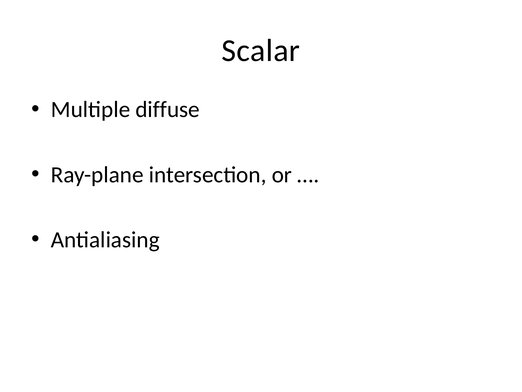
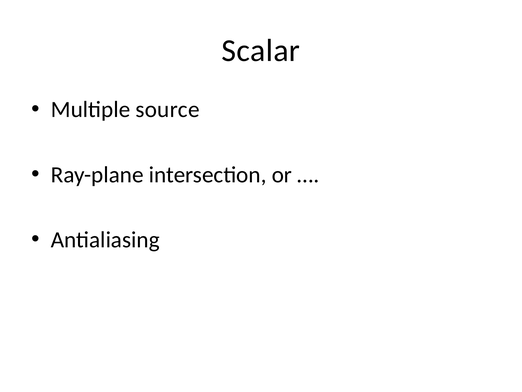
diffuse: diffuse -> source
